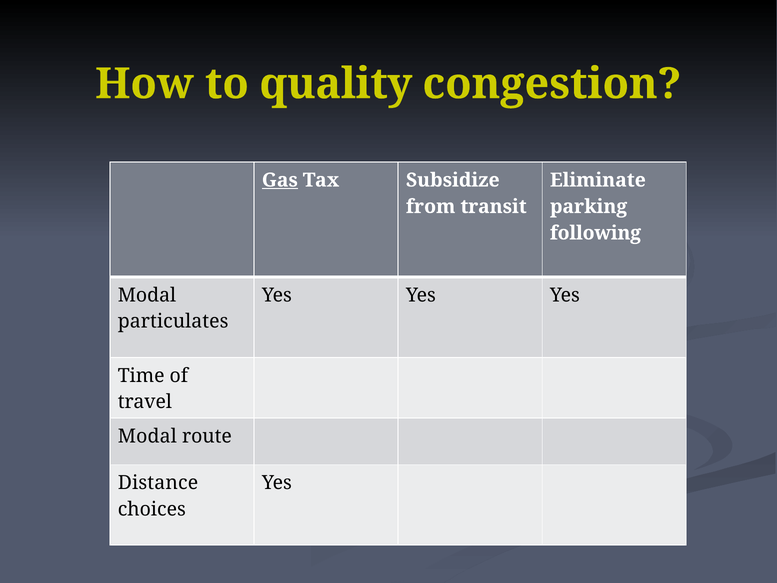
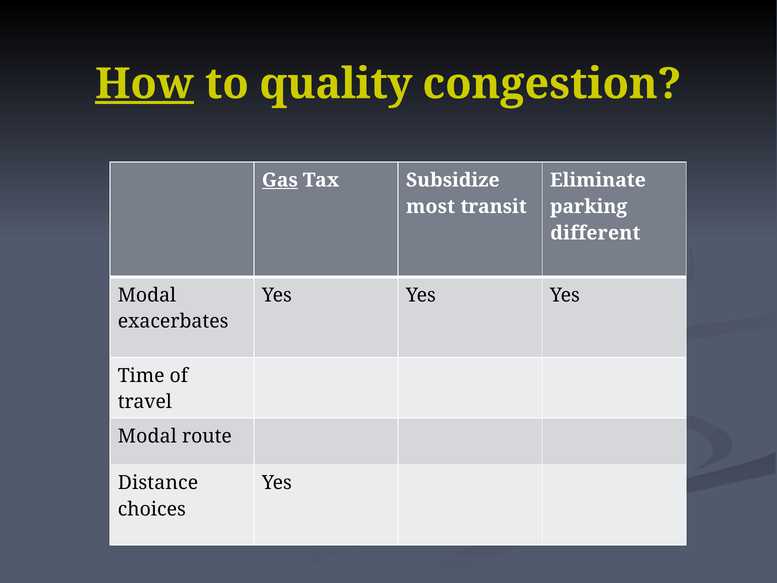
How underline: none -> present
from: from -> most
following: following -> different
particulates: particulates -> exacerbates
